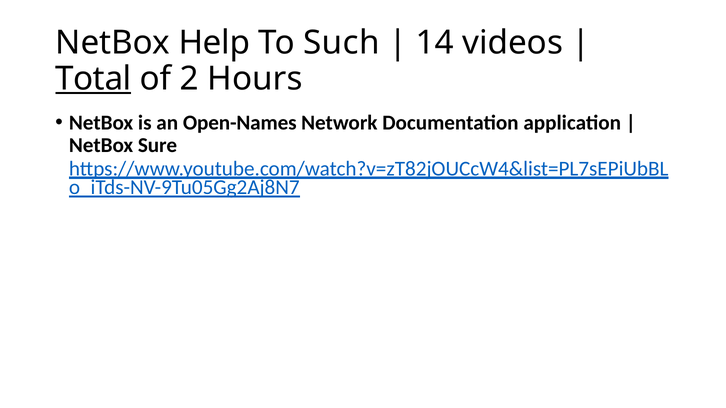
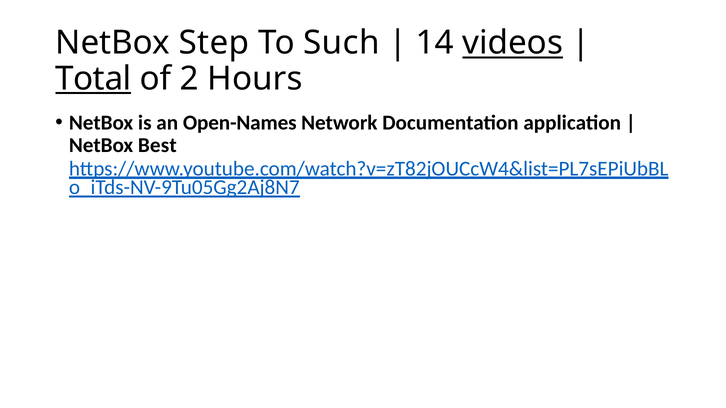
Help: Help -> Step
videos underline: none -> present
Sure: Sure -> Best
